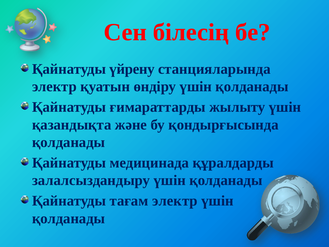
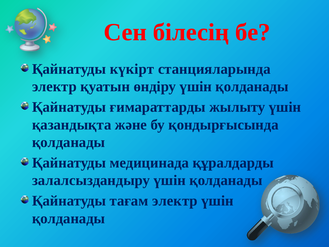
үйрену: үйрену -> күкірт
